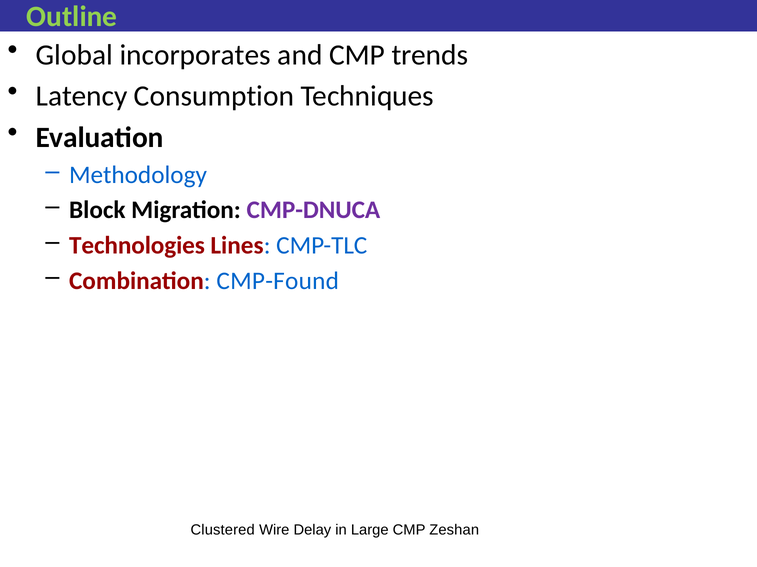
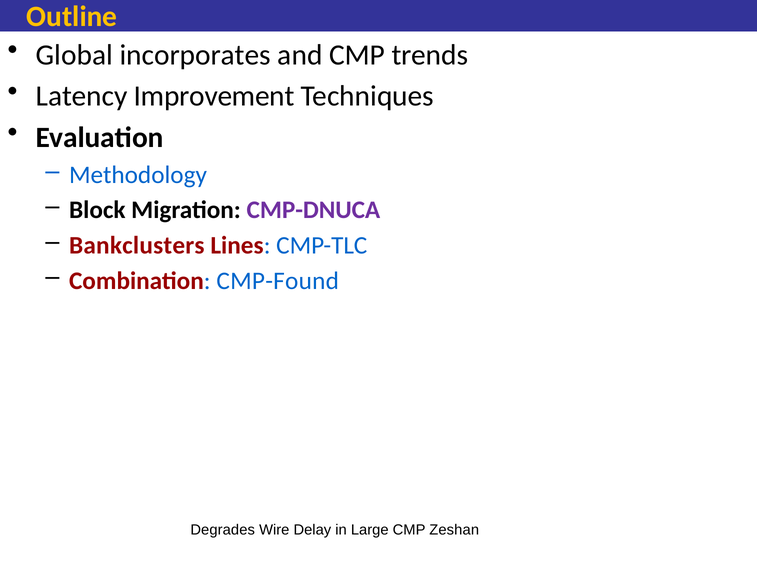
Outline colour: light green -> yellow
Consumption: Consumption -> Improvement
Technologies: Technologies -> Bankclusters
Clustered: Clustered -> Degrades
